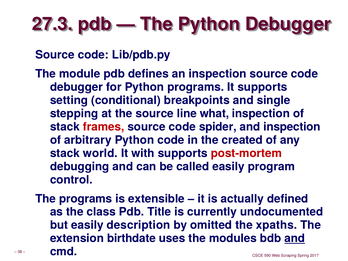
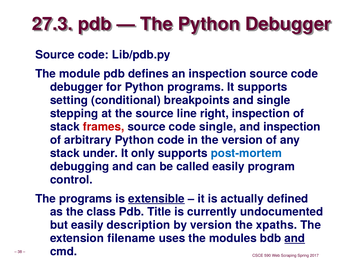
what: what -> right
code spider: spider -> single
the created: created -> version
world: world -> under
with: with -> only
post-mortem colour: red -> blue
extensible underline: none -> present
by omitted: omitted -> version
birthdate: birthdate -> filename
